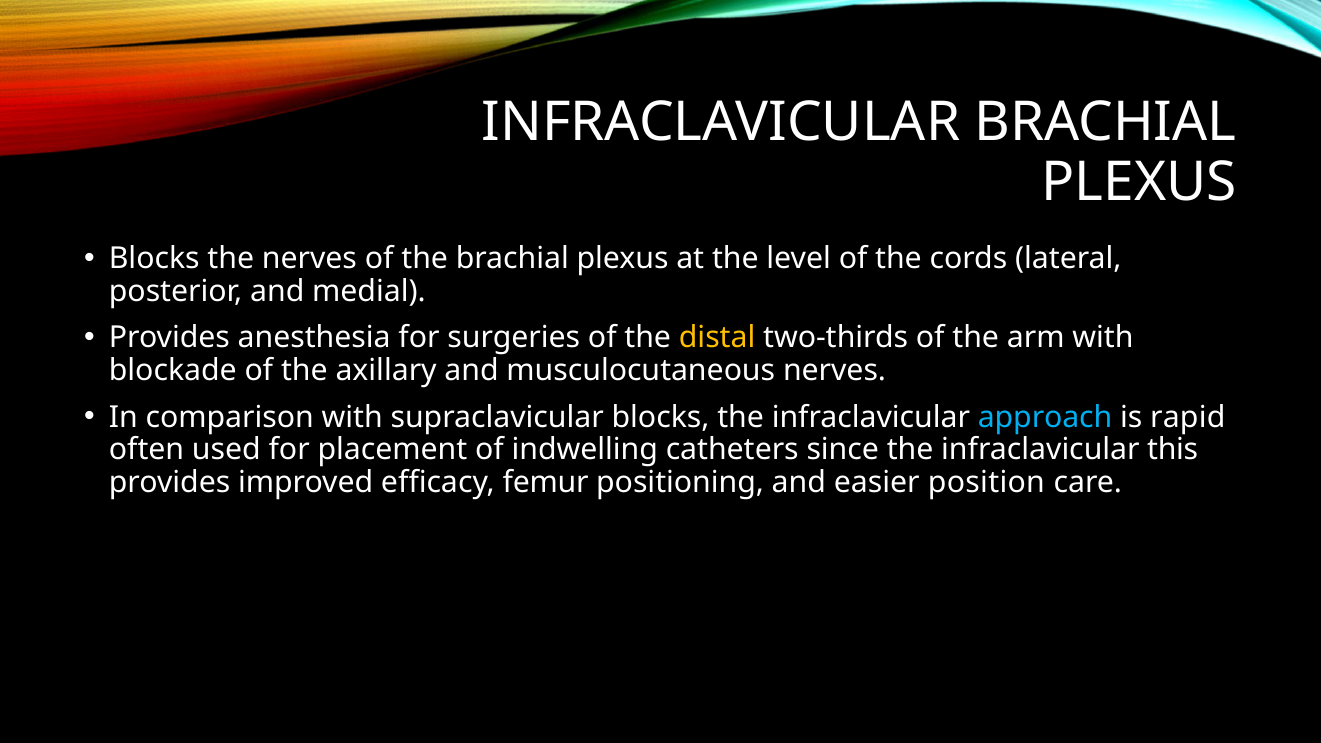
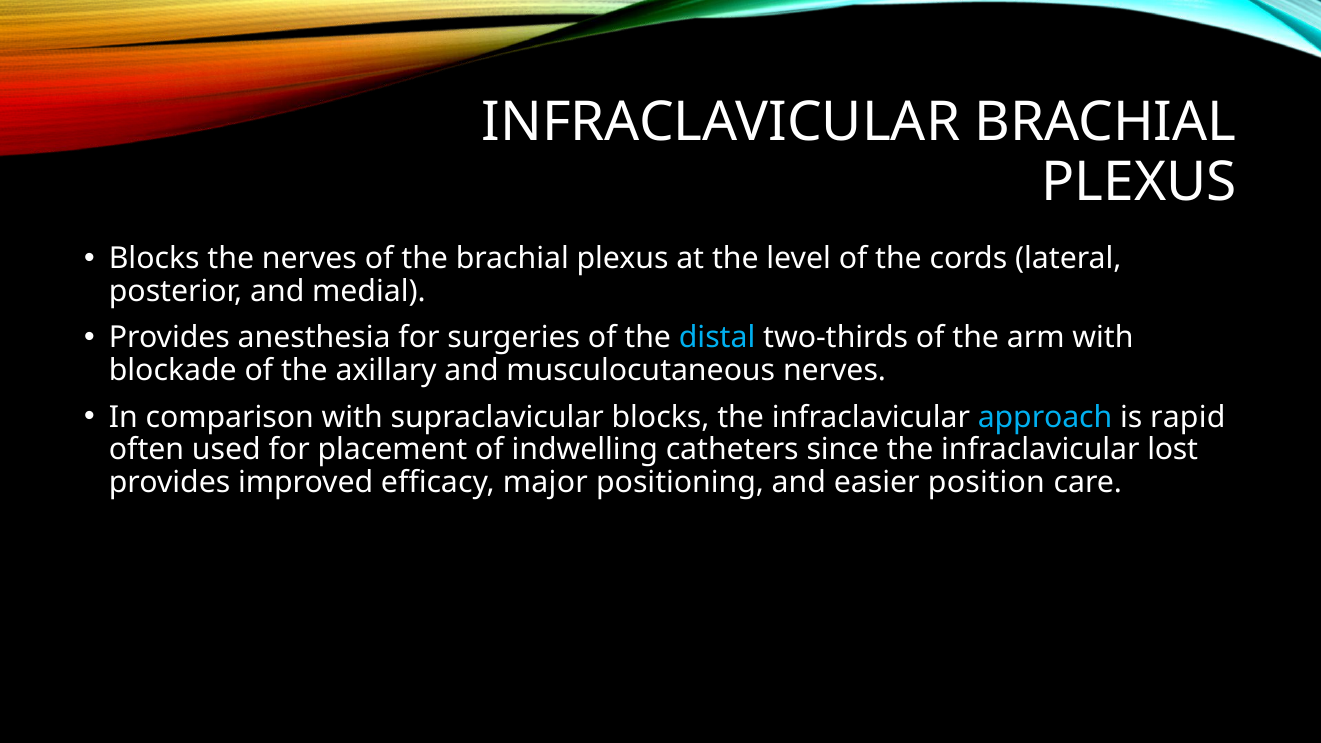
distal colour: yellow -> light blue
this: this -> lost
femur: femur -> major
